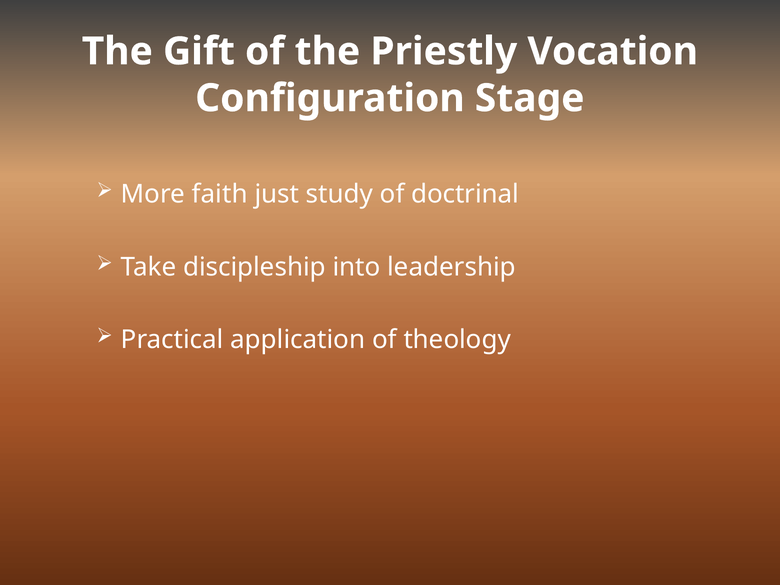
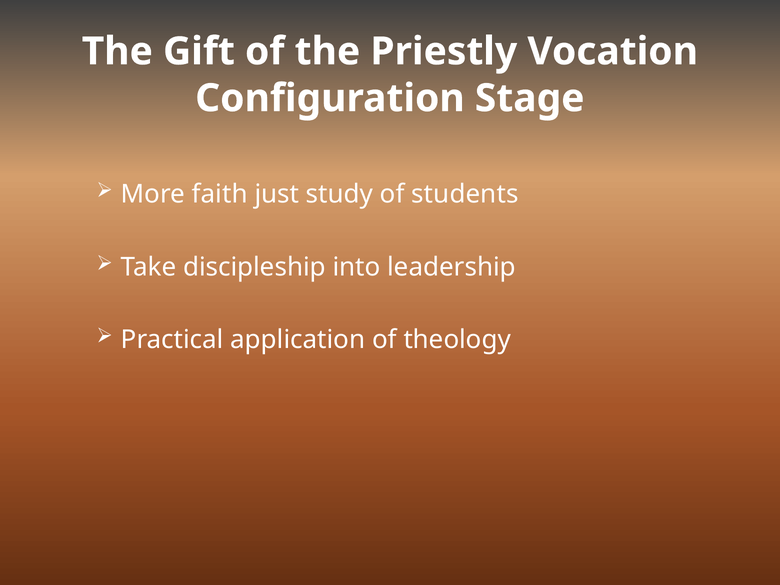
doctrinal: doctrinal -> students
